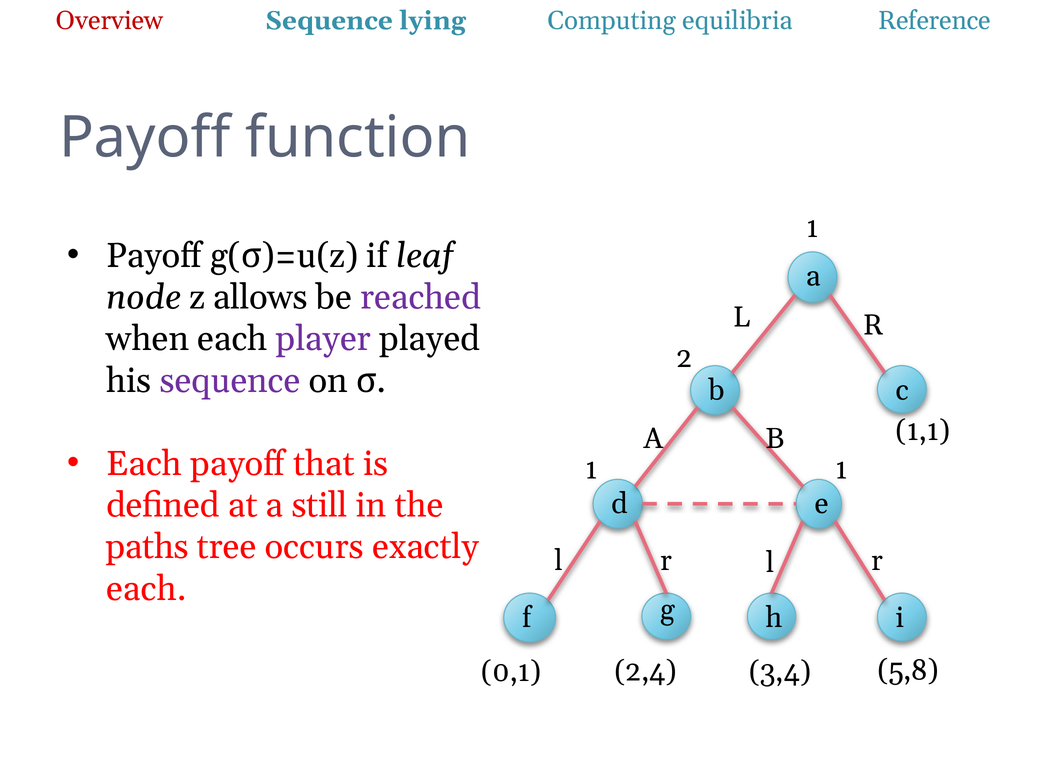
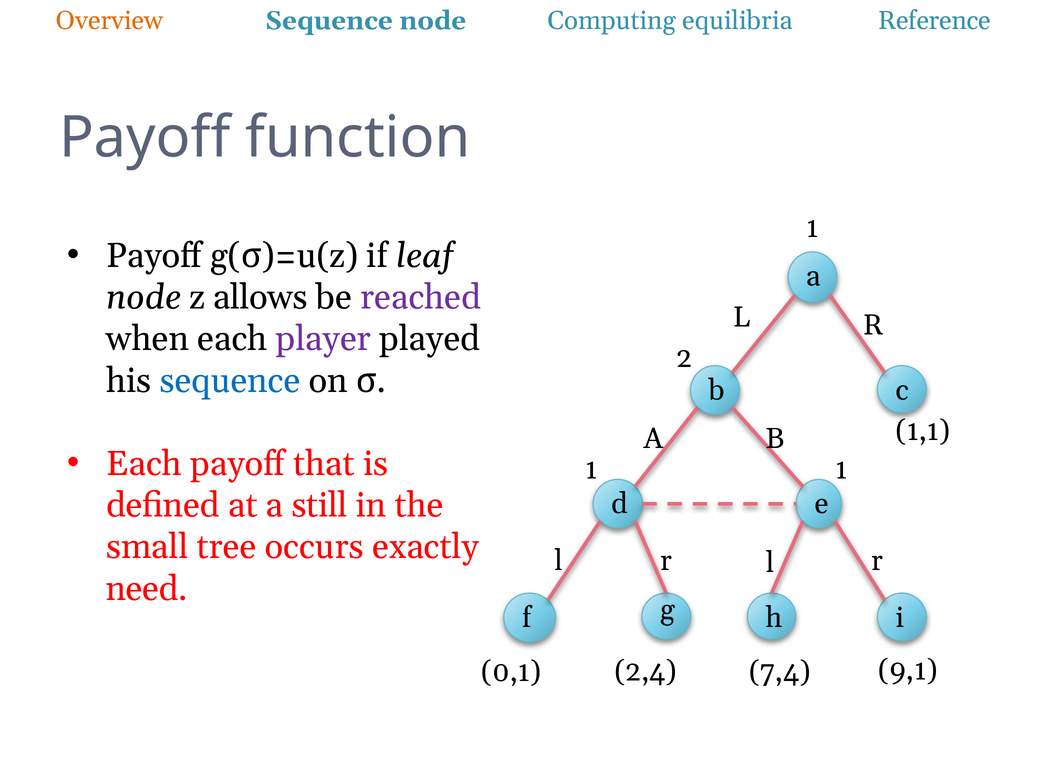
Overview colour: red -> orange
Sequence lying: lying -> node
sequence at (230, 381) colour: purple -> blue
paths: paths -> small
each at (146, 589): each -> need
3,4: 3,4 -> 7,4
5,8: 5,8 -> 9,1
